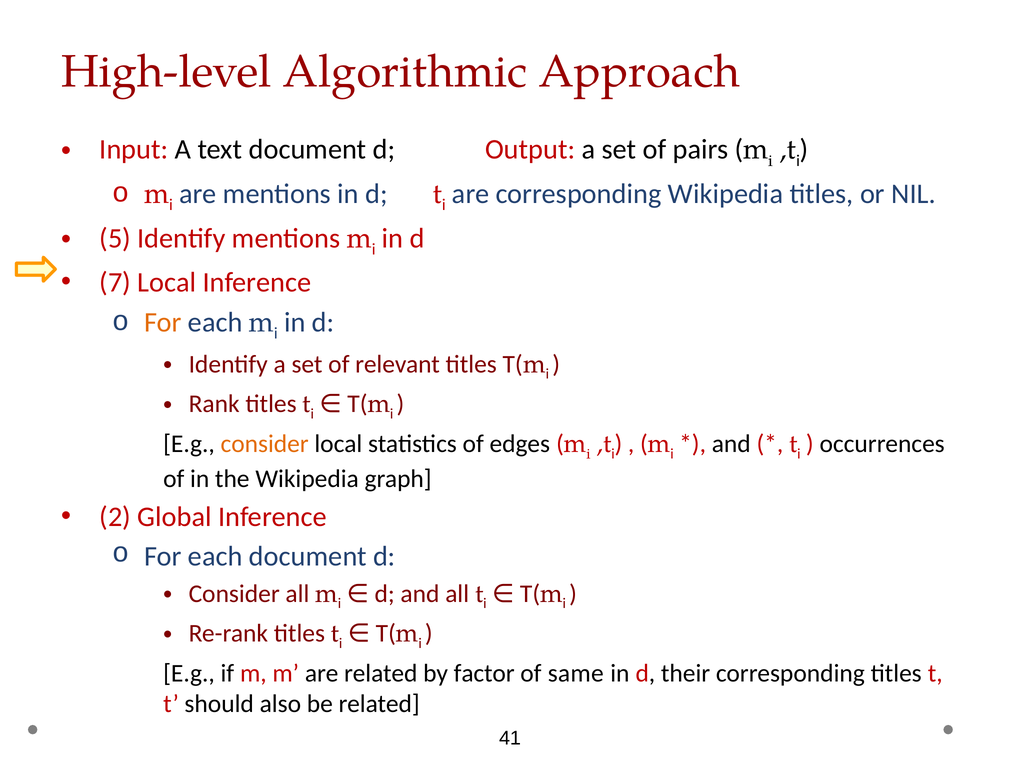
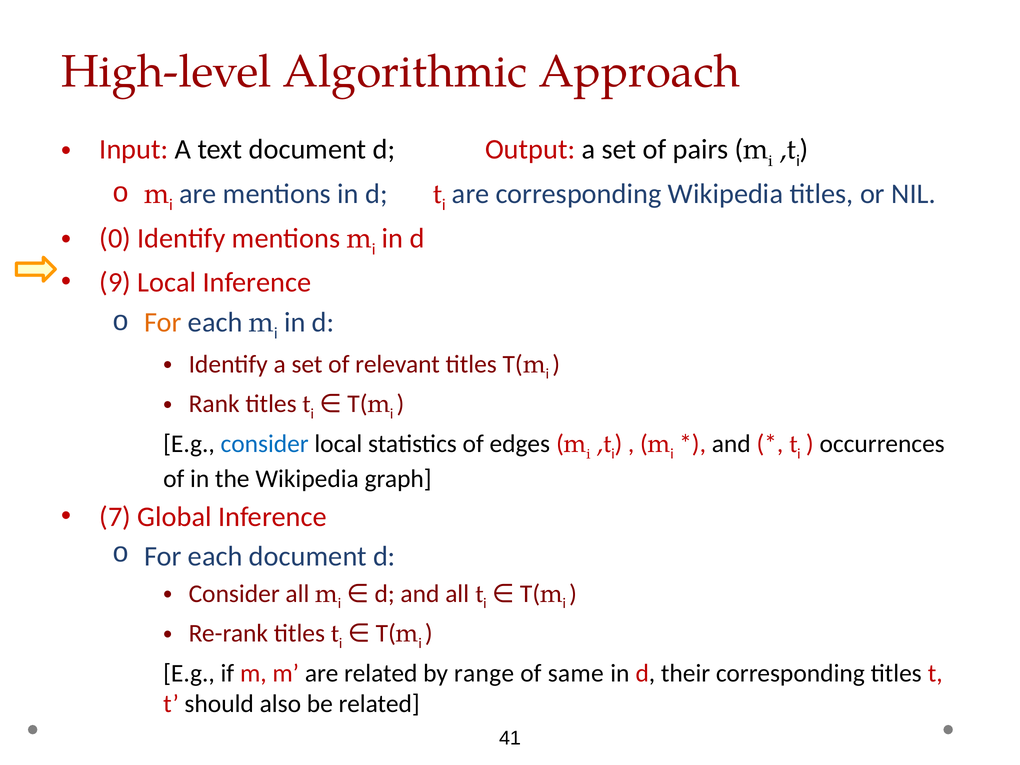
5: 5 -> 0
7: 7 -> 9
consider at (265, 444) colour: orange -> blue
2: 2 -> 7
factor: factor -> range
